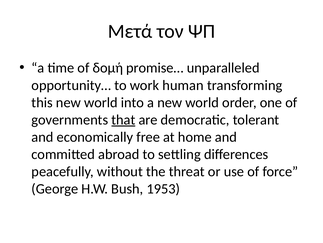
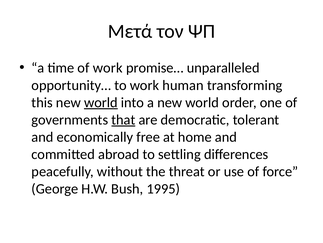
of δομή: δομή -> work
world at (101, 102) underline: none -> present
1953: 1953 -> 1995
